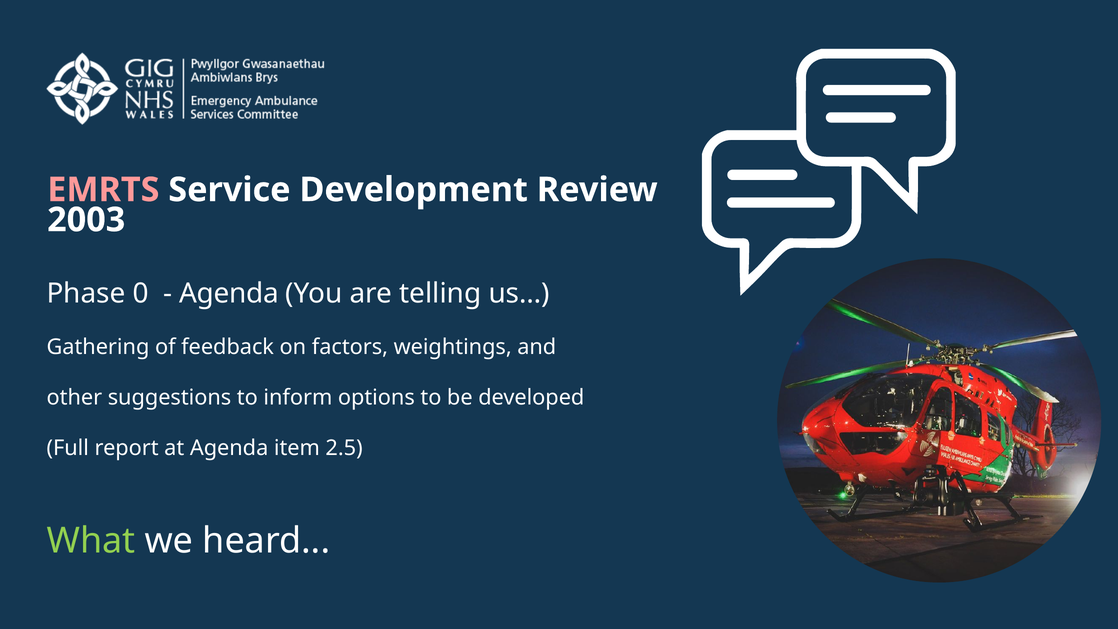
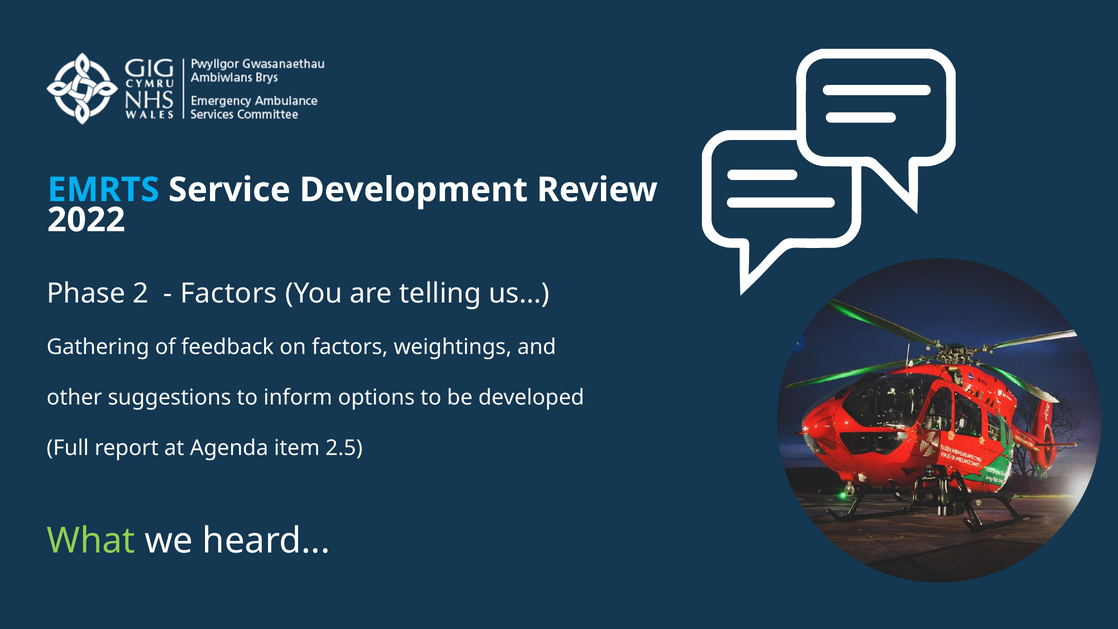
EMRTS colour: pink -> light blue
2003: 2003 -> 2022
0: 0 -> 2
Agenda at (229, 294): Agenda -> Factors
